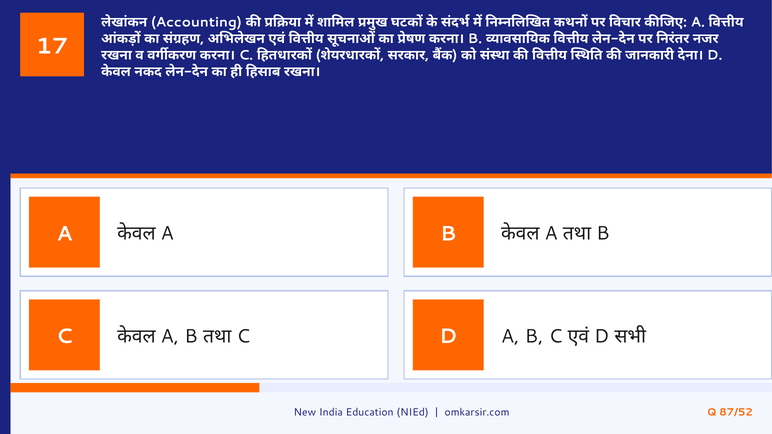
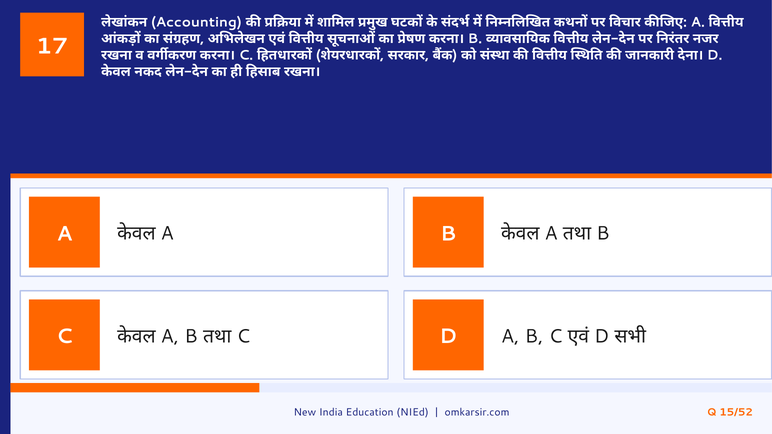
87/52: 87/52 -> 15/52
